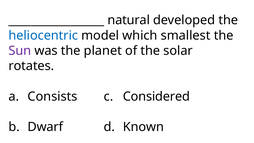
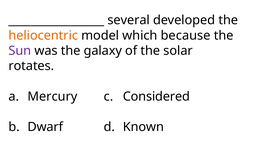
natural: natural -> several
heliocentric colour: blue -> orange
smallest: smallest -> because
planet: planet -> galaxy
Consists: Consists -> Mercury
